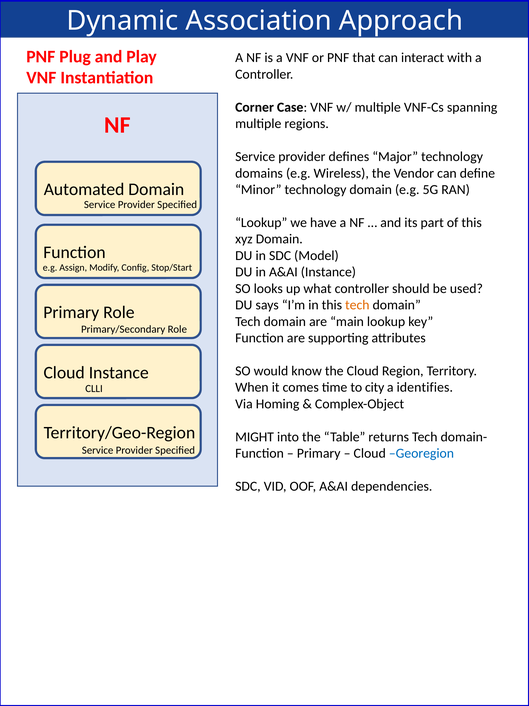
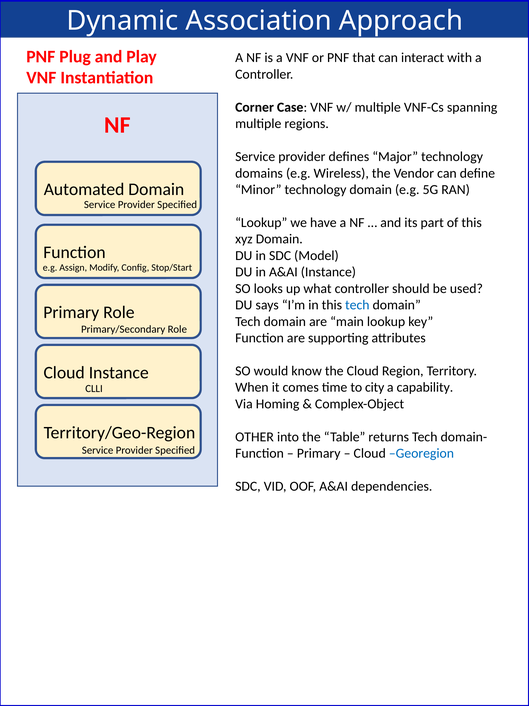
tech at (357, 305) colour: orange -> blue
identifies: identifies -> capability
MIGHT: MIGHT -> OTHER
